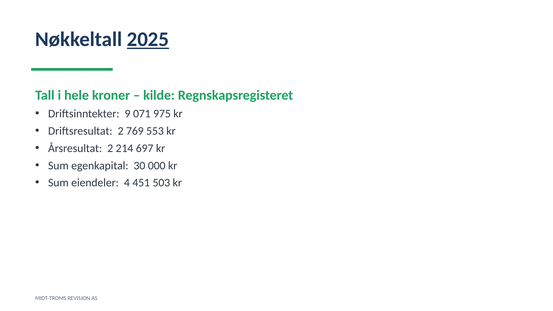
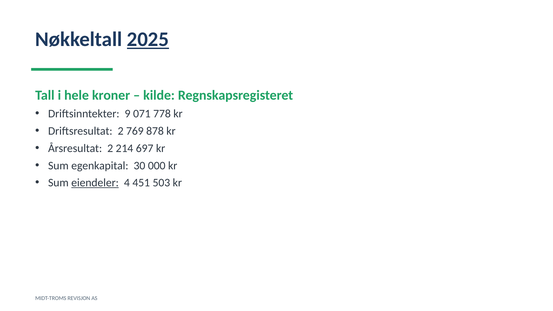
975: 975 -> 778
553: 553 -> 878
eiendeler underline: none -> present
